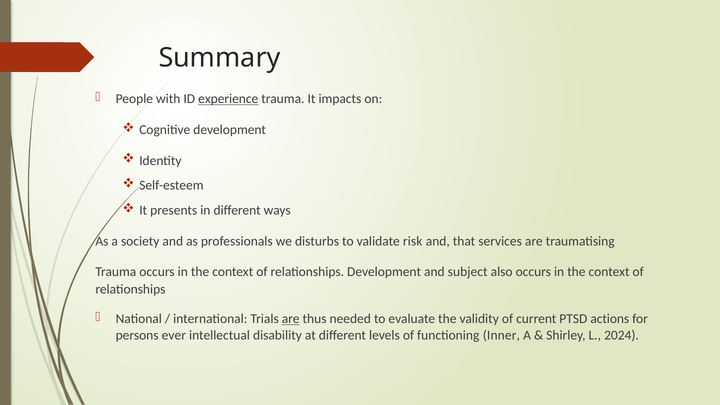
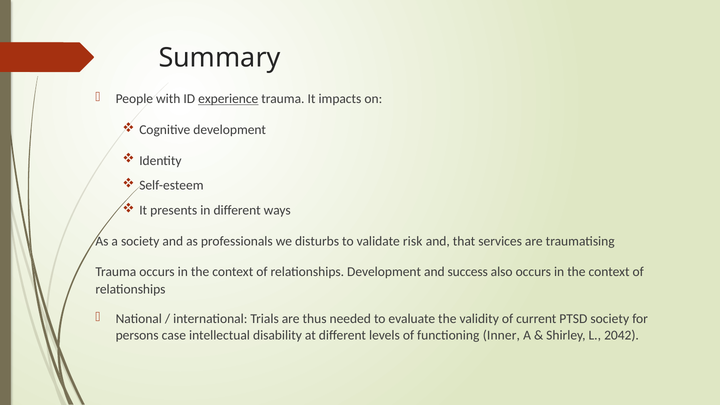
subject: subject -> success
are at (291, 319) underline: present -> none
PTSD actions: actions -> society
ever: ever -> case
2024: 2024 -> 2042
